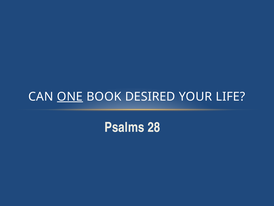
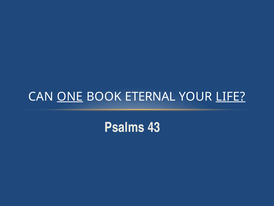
DESIRED: DESIRED -> ETERNAL
LIFE underline: none -> present
28: 28 -> 43
